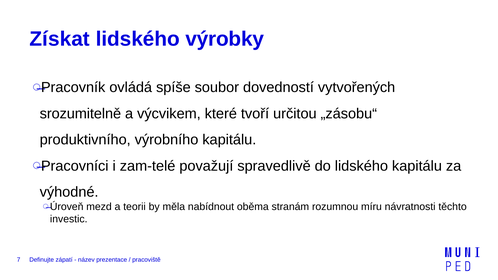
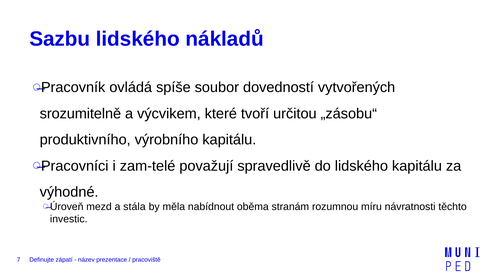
Získat: Získat -> Sazbu
výrobky: výrobky -> nákladů
teorii: teorii -> stála
